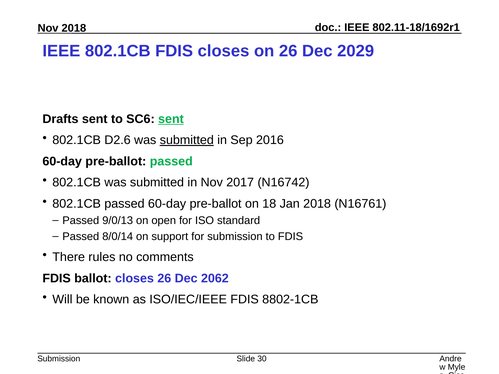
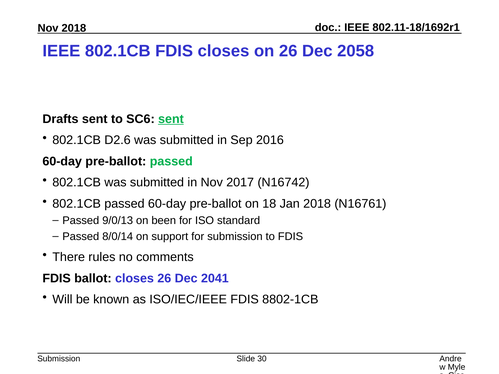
2029: 2029 -> 2058
submitted at (187, 140) underline: present -> none
open: open -> been
2062: 2062 -> 2041
